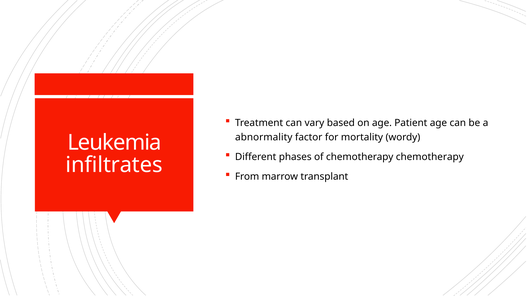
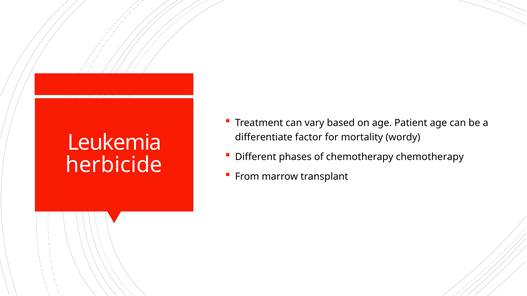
abnormality: abnormality -> differentiate
infiltrates: infiltrates -> herbicide
